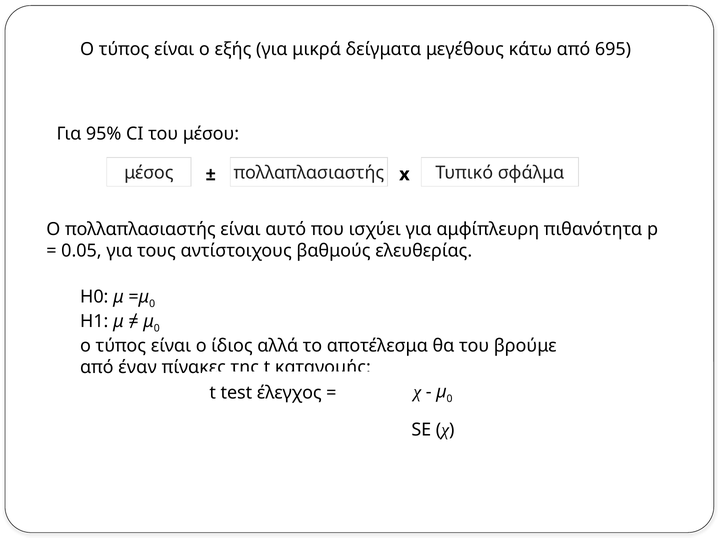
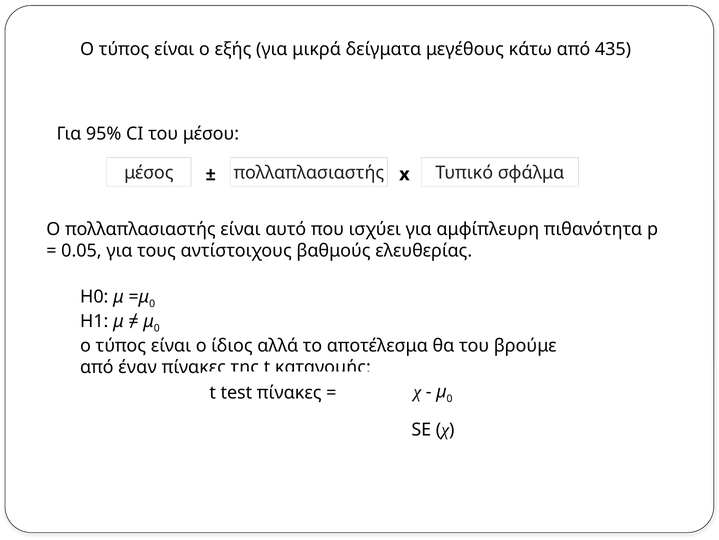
695: 695 -> 435
test έλεγχος: έλεγχος -> πίνακες
